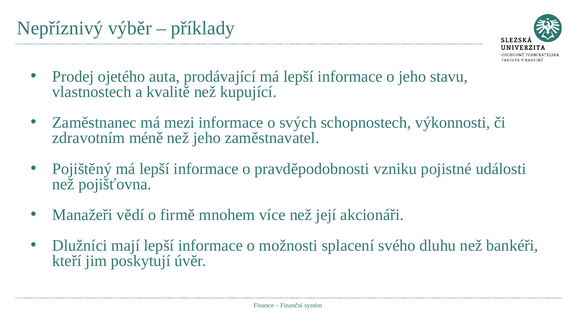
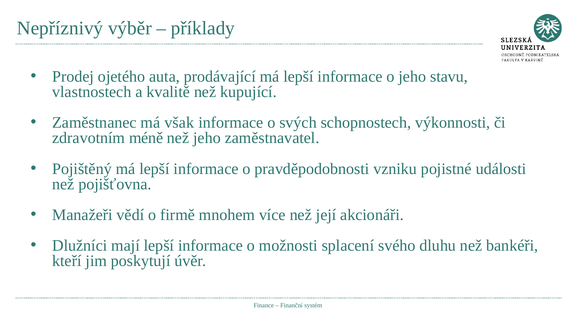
mezi: mezi -> však
